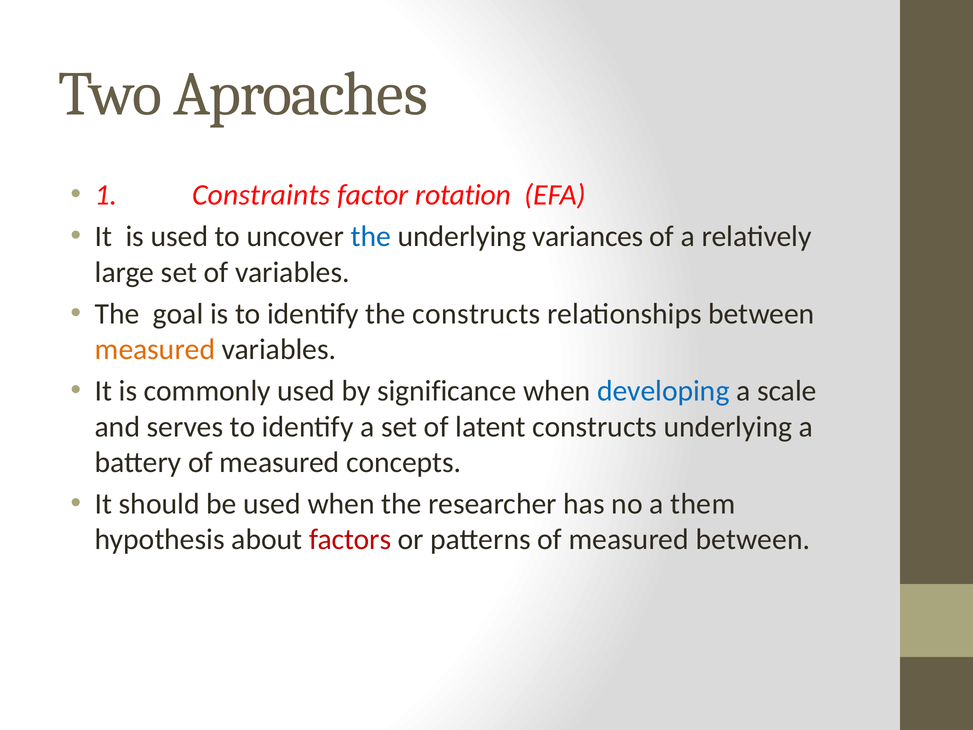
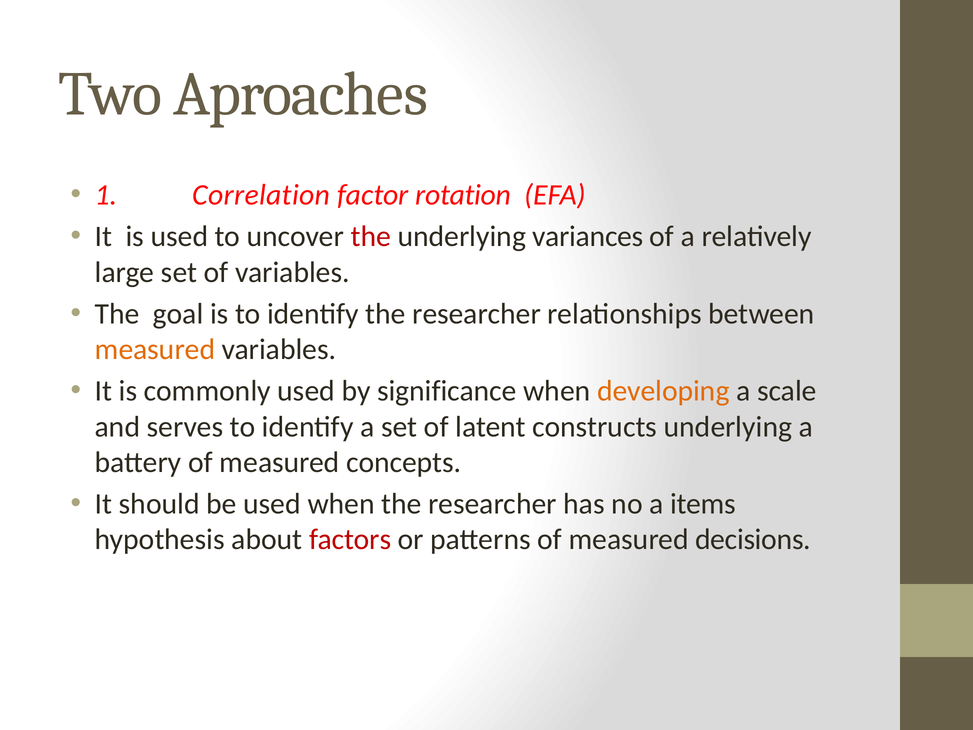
Constraints: Constraints -> Correlation
the at (371, 237) colour: blue -> red
identify the constructs: constructs -> researcher
developing colour: blue -> orange
them: them -> items
measured between: between -> decisions
